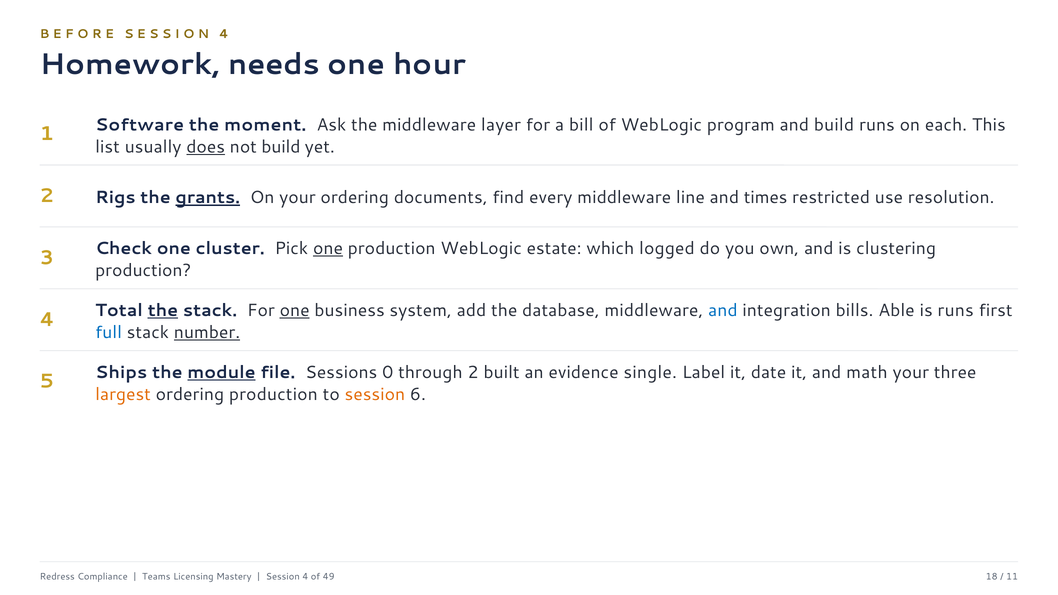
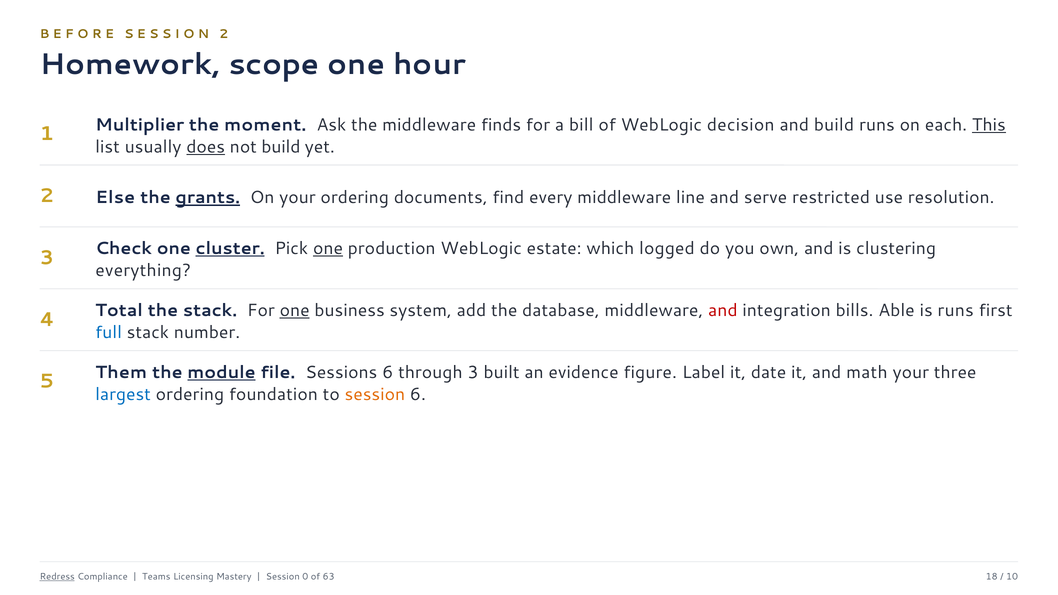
4 at (224, 34): 4 -> 2
needs: needs -> scope
Software: Software -> Multiplier
layer: layer -> finds
program: program -> decision
This underline: none -> present
Rigs: Rigs -> Else
times: times -> serve
cluster underline: none -> present
production at (143, 271): production -> everything
the at (163, 310) underline: present -> none
and at (723, 310) colour: blue -> red
number underline: present -> none
Ships: Ships -> Them
Sessions 0: 0 -> 6
through 2: 2 -> 3
single: single -> figure
largest colour: orange -> blue
ordering production: production -> foundation
Redress underline: none -> present
Session 4: 4 -> 0
49: 49 -> 63
11: 11 -> 10
